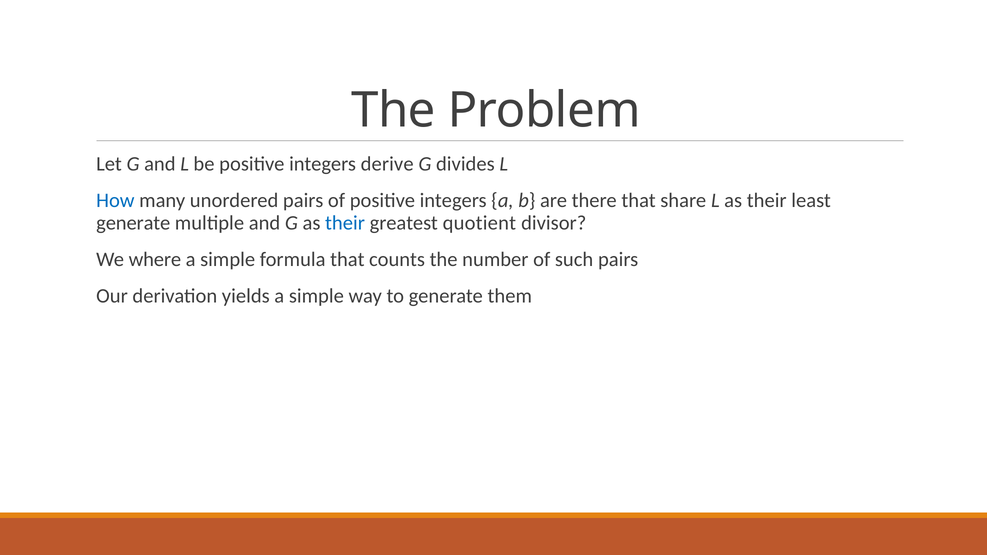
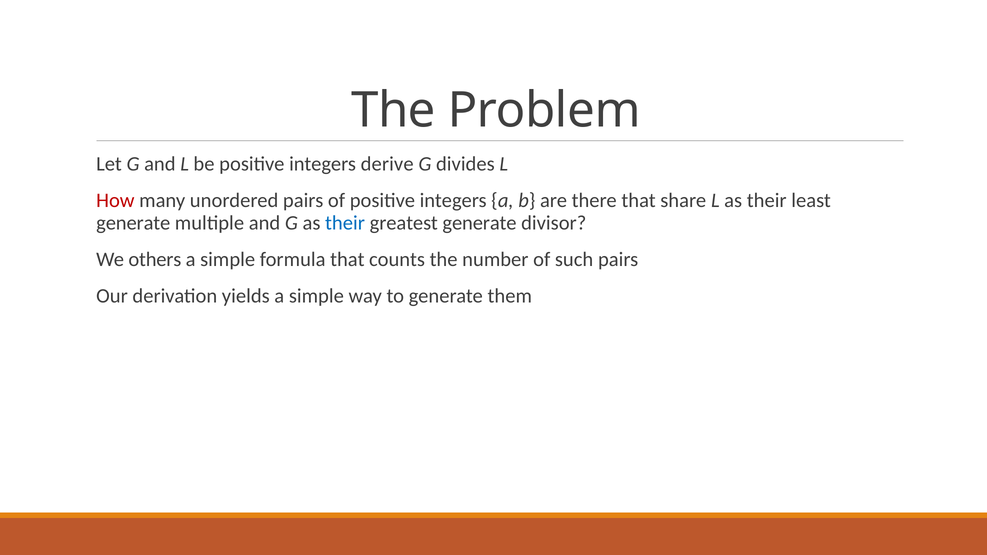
How colour: blue -> red
greatest quotient: quotient -> generate
where: where -> others
